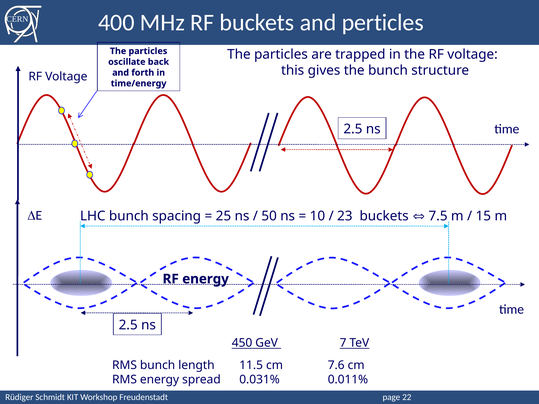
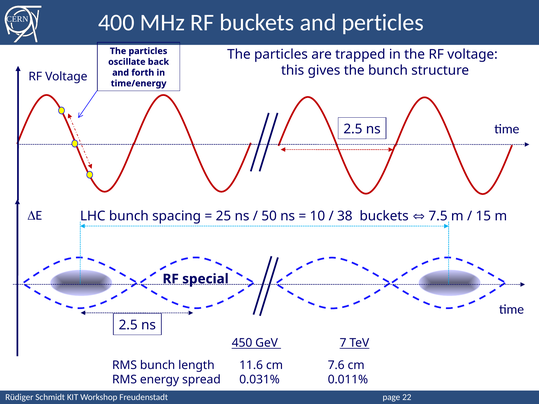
23: 23 -> 38
RF energy: energy -> special
11.5: 11.5 -> 11.6
